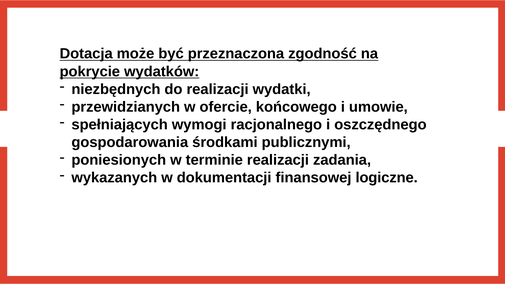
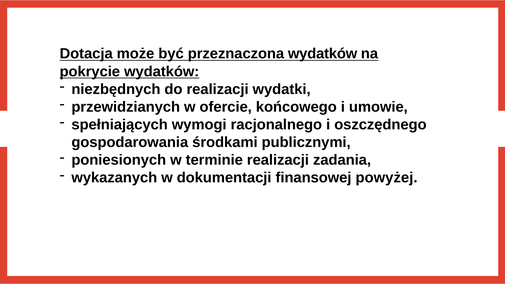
przeznaczona zgodność: zgodność -> wydatków
logiczne: logiczne -> powyżej
